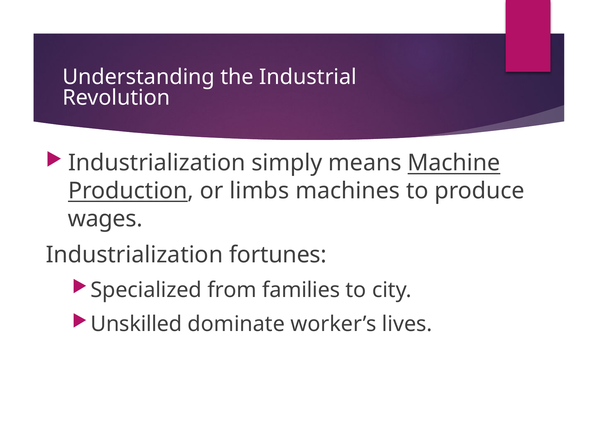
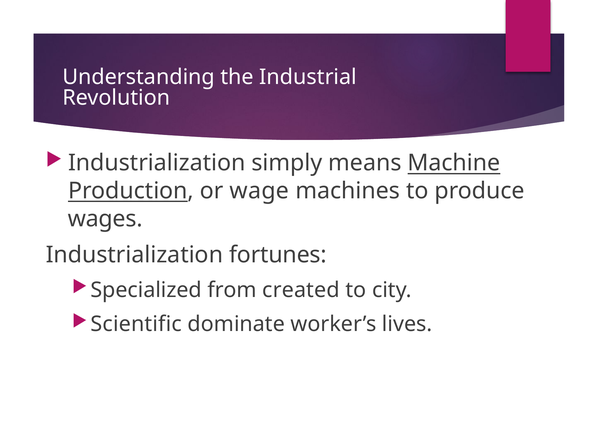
limbs: limbs -> wage
families: families -> created
Unskilled: Unskilled -> Scientific
